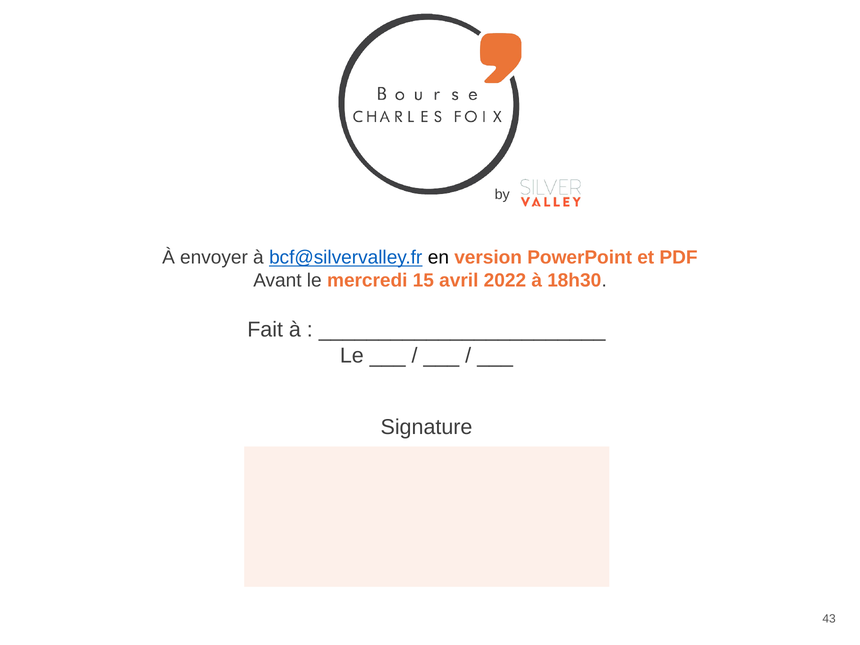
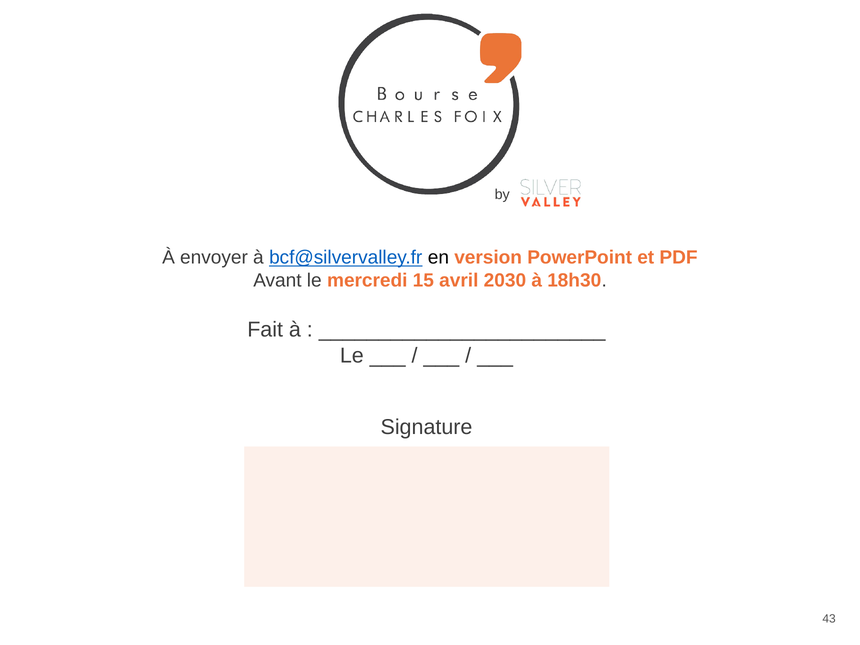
2022: 2022 -> 2030
